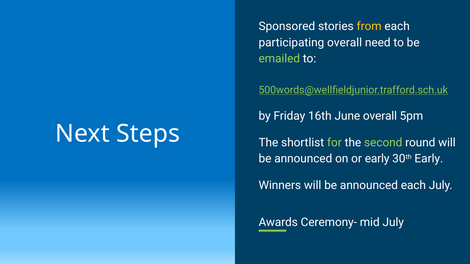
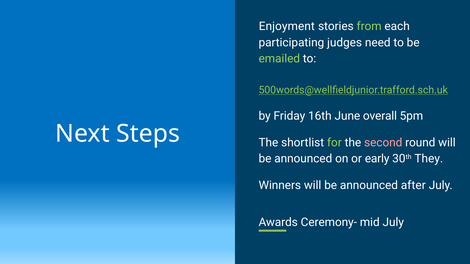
Sponsored: Sponsored -> Enjoyment
from colour: yellow -> light green
participating overall: overall -> judges
second colour: light green -> pink
30th Early: Early -> They
announced each: each -> after
